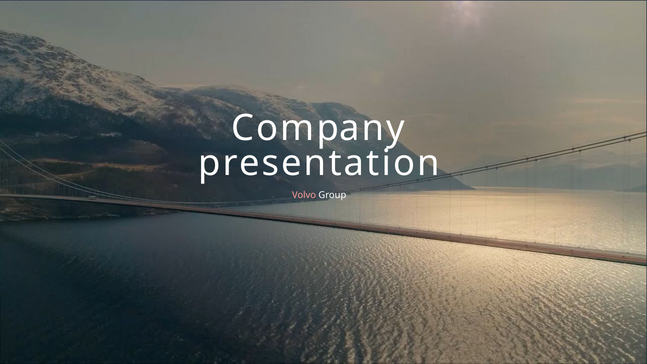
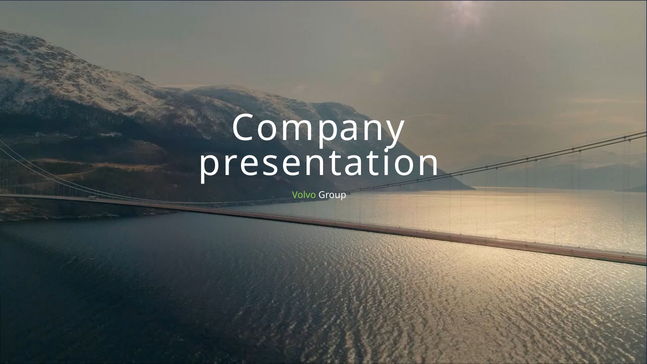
Volvo at (304, 195) colour: pink -> light green
